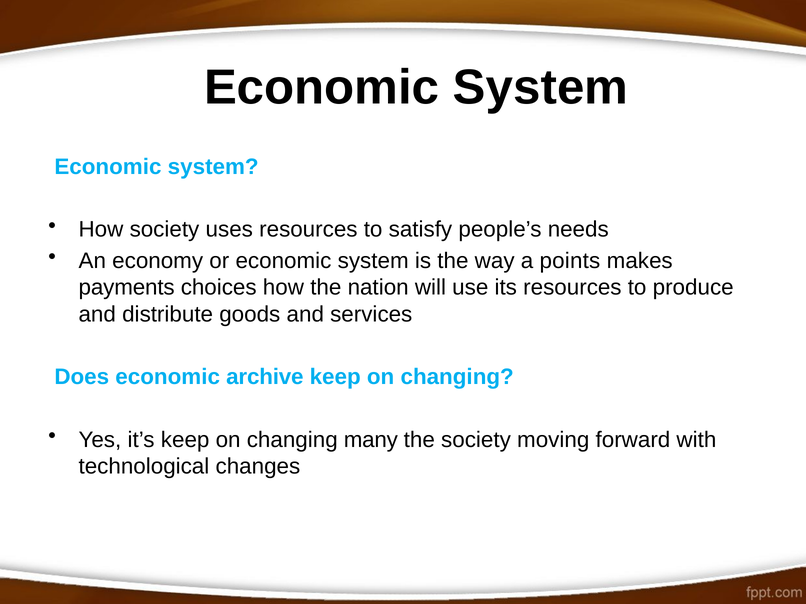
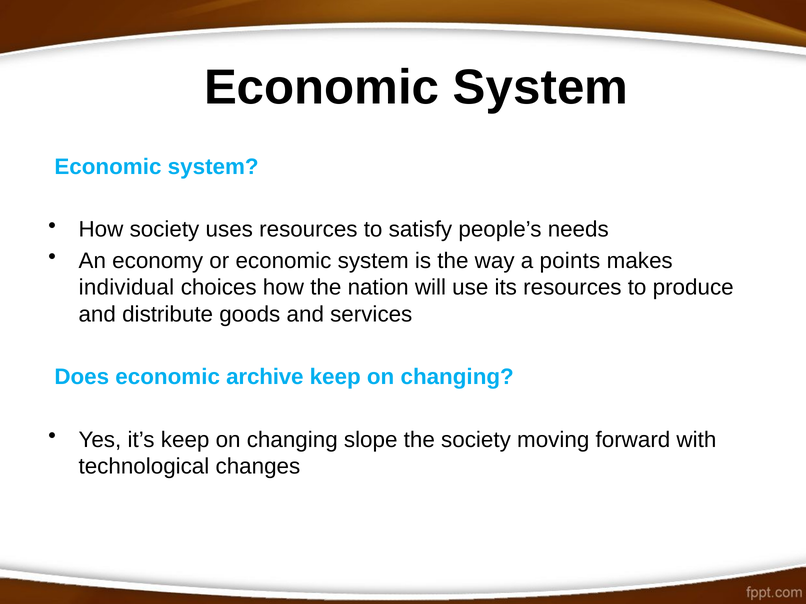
payments: payments -> individual
many: many -> slope
